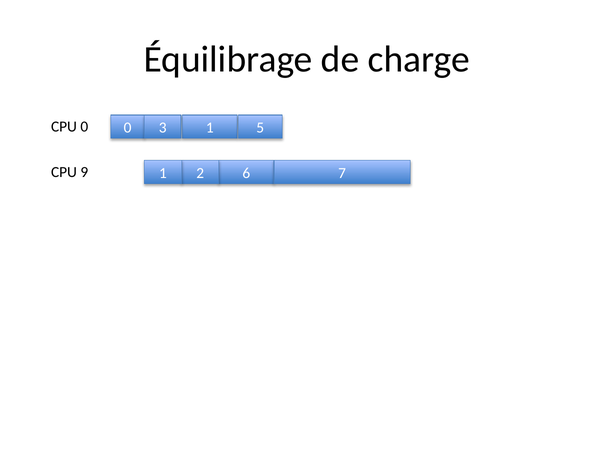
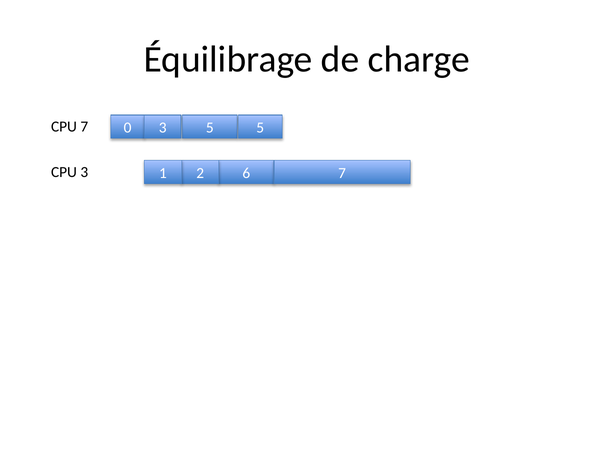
CPU 0: 0 -> 7
0 1: 1 -> 5
CPU 9: 9 -> 3
